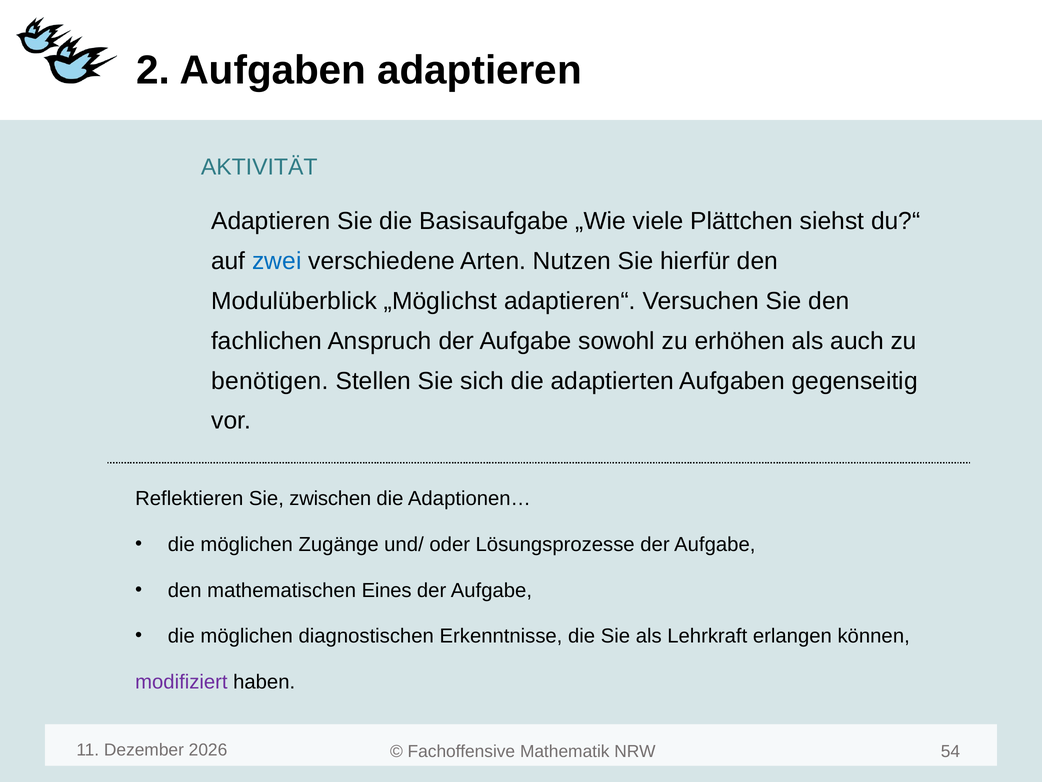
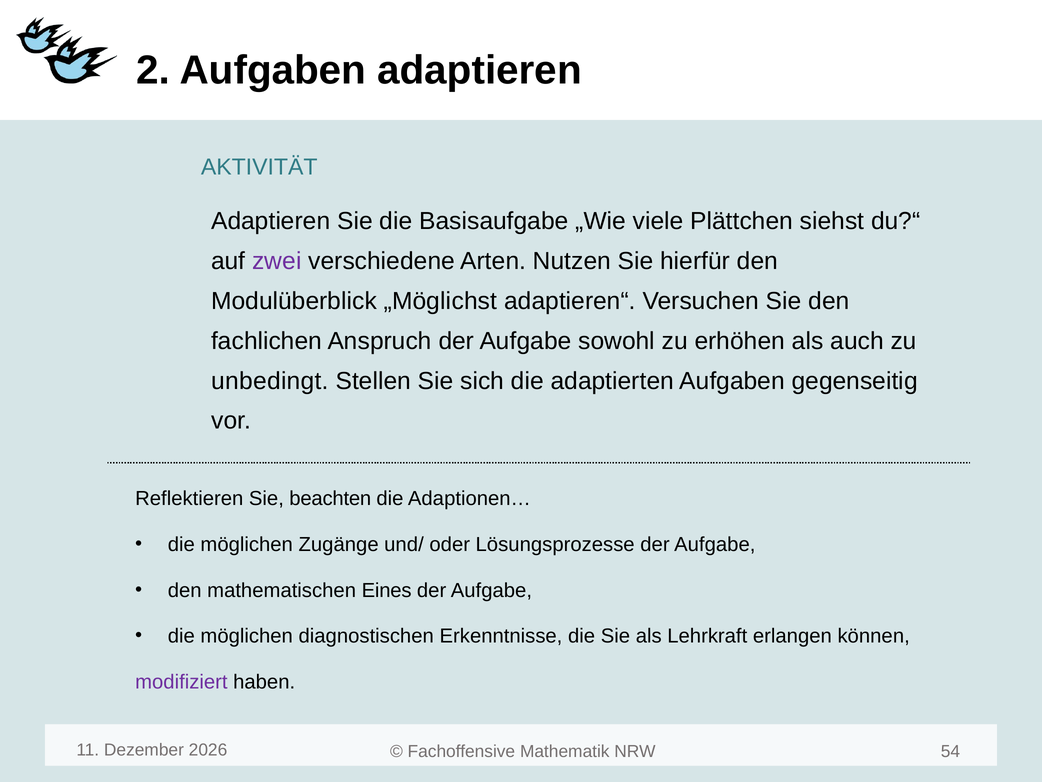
zwei colour: blue -> purple
benötigen: benötigen -> unbedingt
zwischen: zwischen -> beachten
